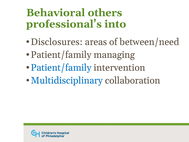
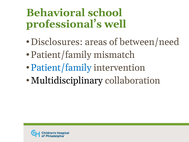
others: others -> school
into: into -> well
managing: managing -> mismatch
Multidisciplinary colour: blue -> black
